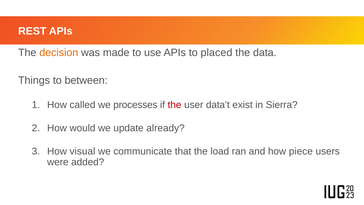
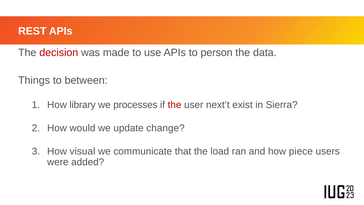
decision colour: orange -> red
placed: placed -> person
called: called -> library
data’t: data’t -> next’t
already: already -> change
